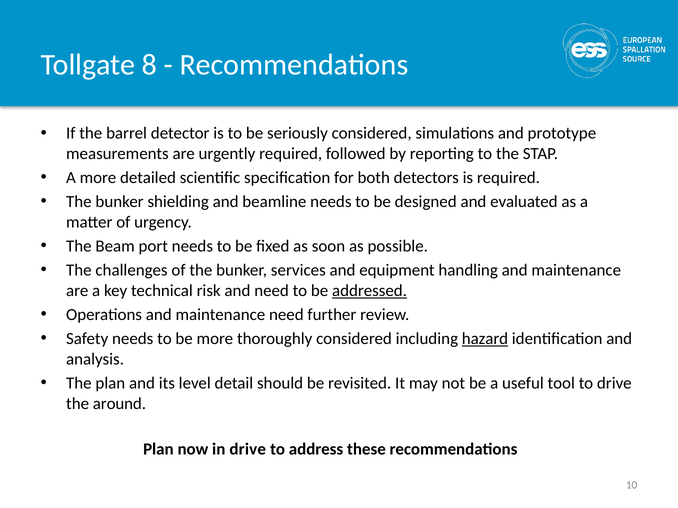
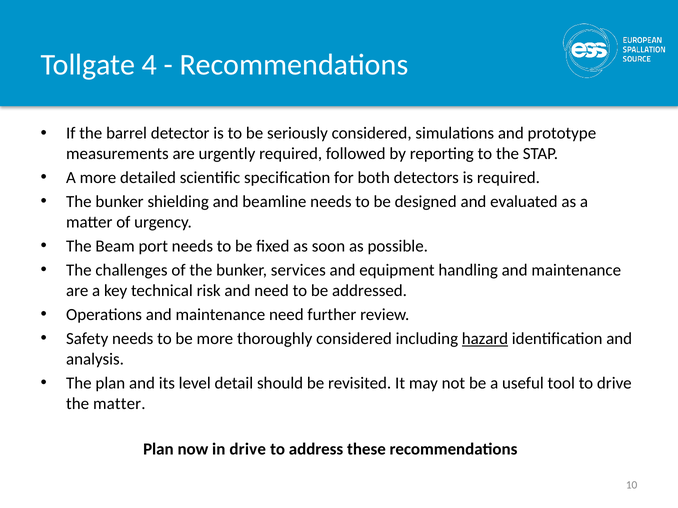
8: 8 -> 4
addressed underline: present -> none
the around: around -> matter
